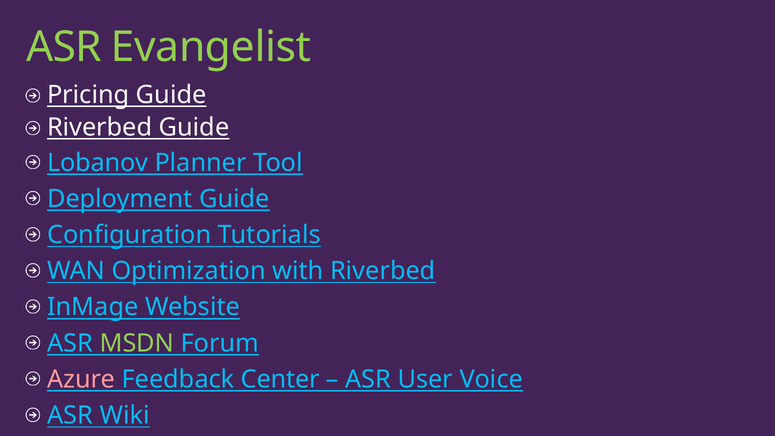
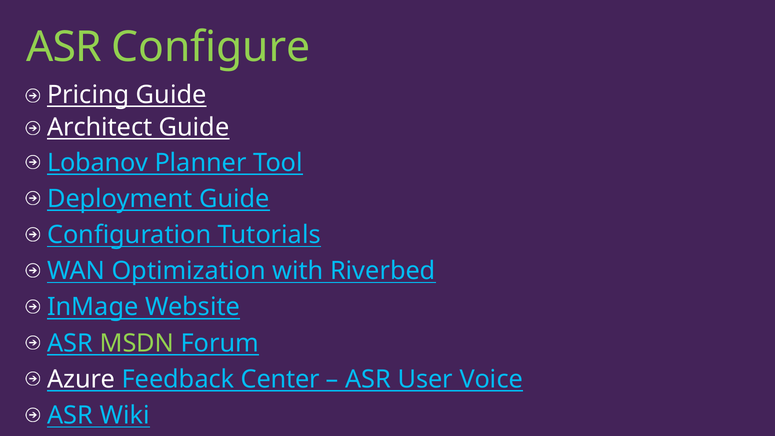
Evangelist: Evangelist -> Configure
Riverbed at (100, 127): Riverbed -> Architect
Azure colour: pink -> white
